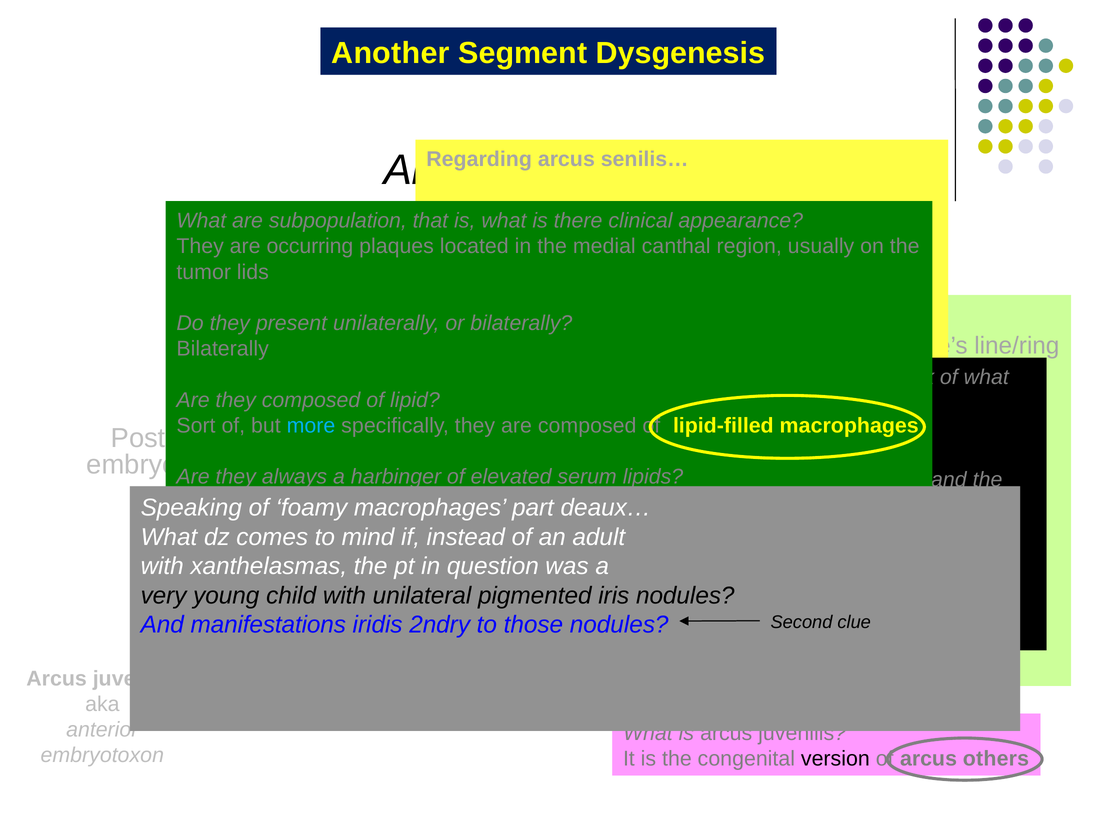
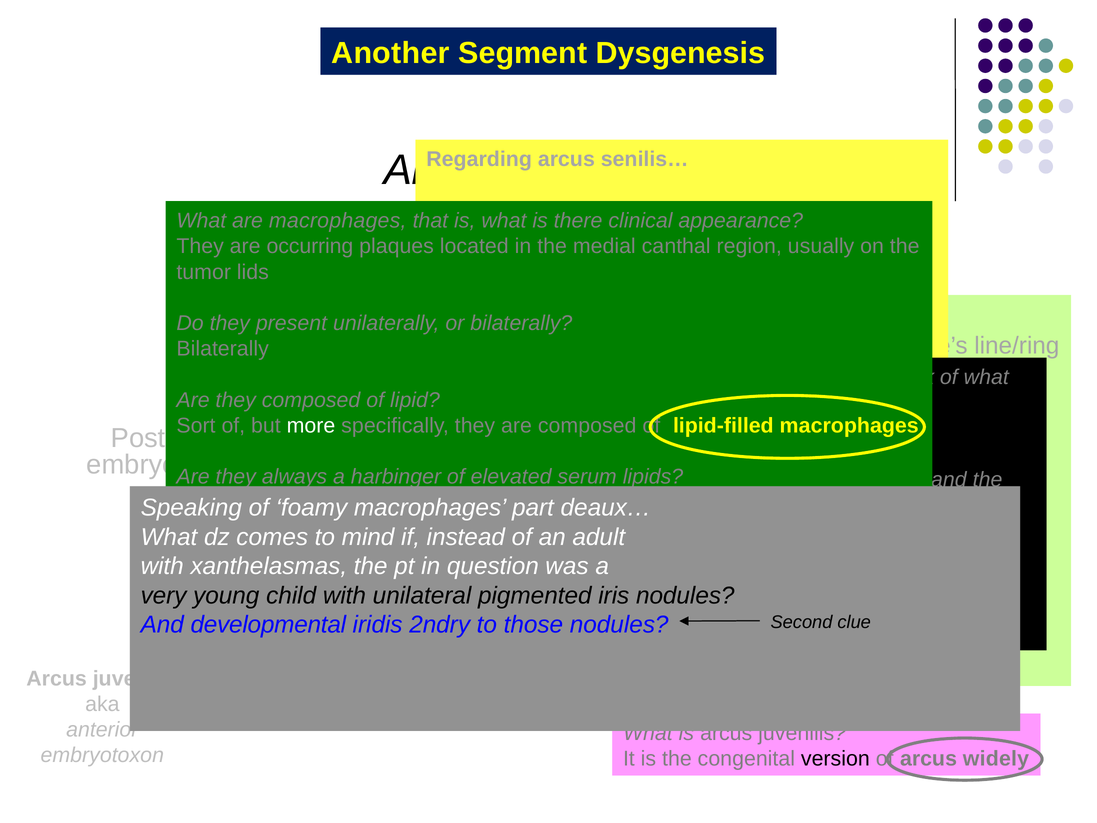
are subpopulation: subpopulation -> macrophages
more at (311, 426) colour: light blue -> white
manifestations: manifestations -> developmental
others: others -> widely
